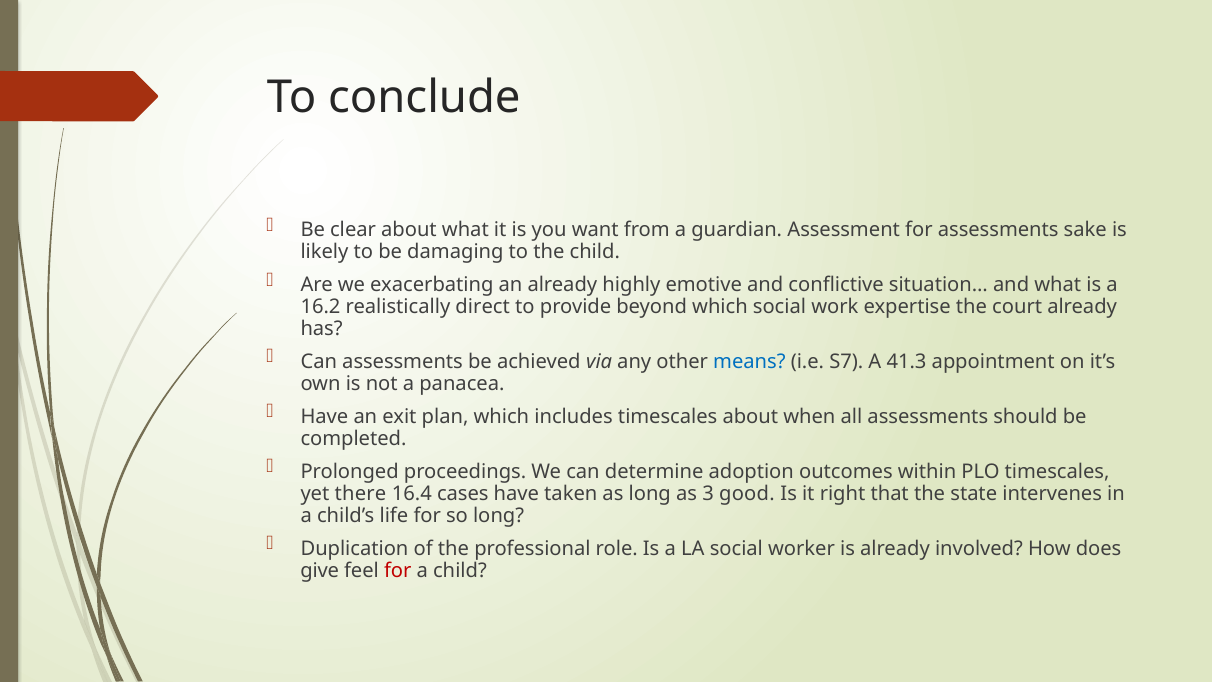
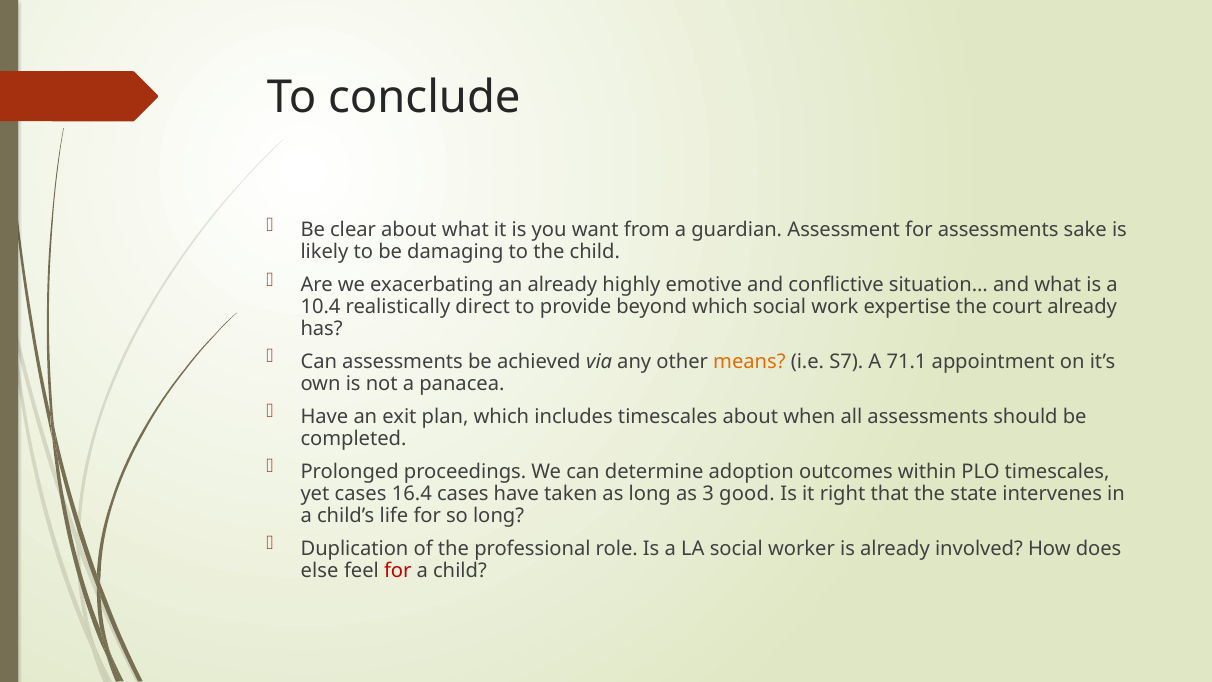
16.2: 16.2 -> 10.4
means colour: blue -> orange
41.3: 41.3 -> 71.1
yet there: there -> cases
give: give -> else
